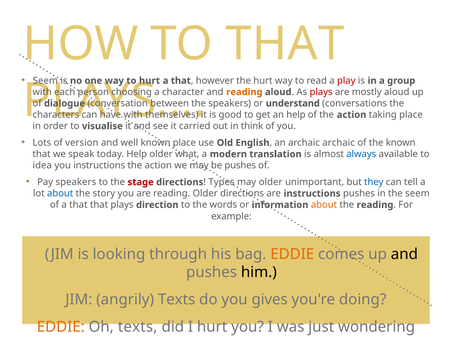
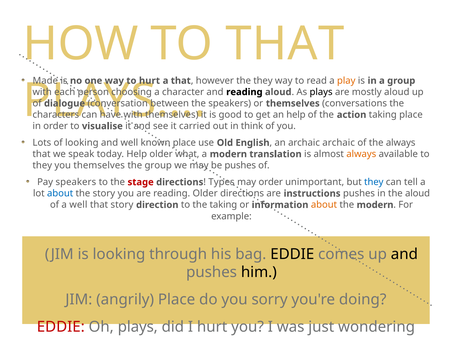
Seem at (45, 81): Seem -> Made
the hurt: hurt -> they
play colour: red -> orange
reading at (244, 92) colour: orange -> black
plays at (321, 92) colour: red -> black
or understand: understand -> themselves
of version: version -> looking
the known: known -> always
always at (361, 154) colour: blue -> orange
idea at (42, 165): idea -> they
you instructions: instructions -> themselves
action at (158, 165): action -> group
may older: older -> order
the seem: seem -> aloud
of a that: that -> well
that plays: plays -> story
the words: words -> taking
the reading: reading -> modern
EDDIE at (292, 254) colour: orange -> black
angrily Texts: Texts -> Place
gives: gives -> sorry
EDDIE at (61, 327) colour: orange -> red
Oh texts: texts -> plays
